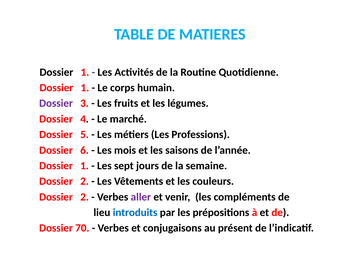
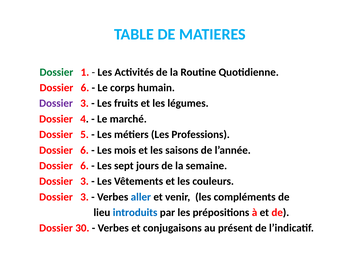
Dossier at (56, 72) colour: black -> green
1 at (85, 88): 1 -> 6
1 at (85, 166): 1 -> 6
2 at (85, 181): 2 -> 3
2 at (85, 197): 2 -> 3
aller colour: purple -> blue
70: 70 -> 30
